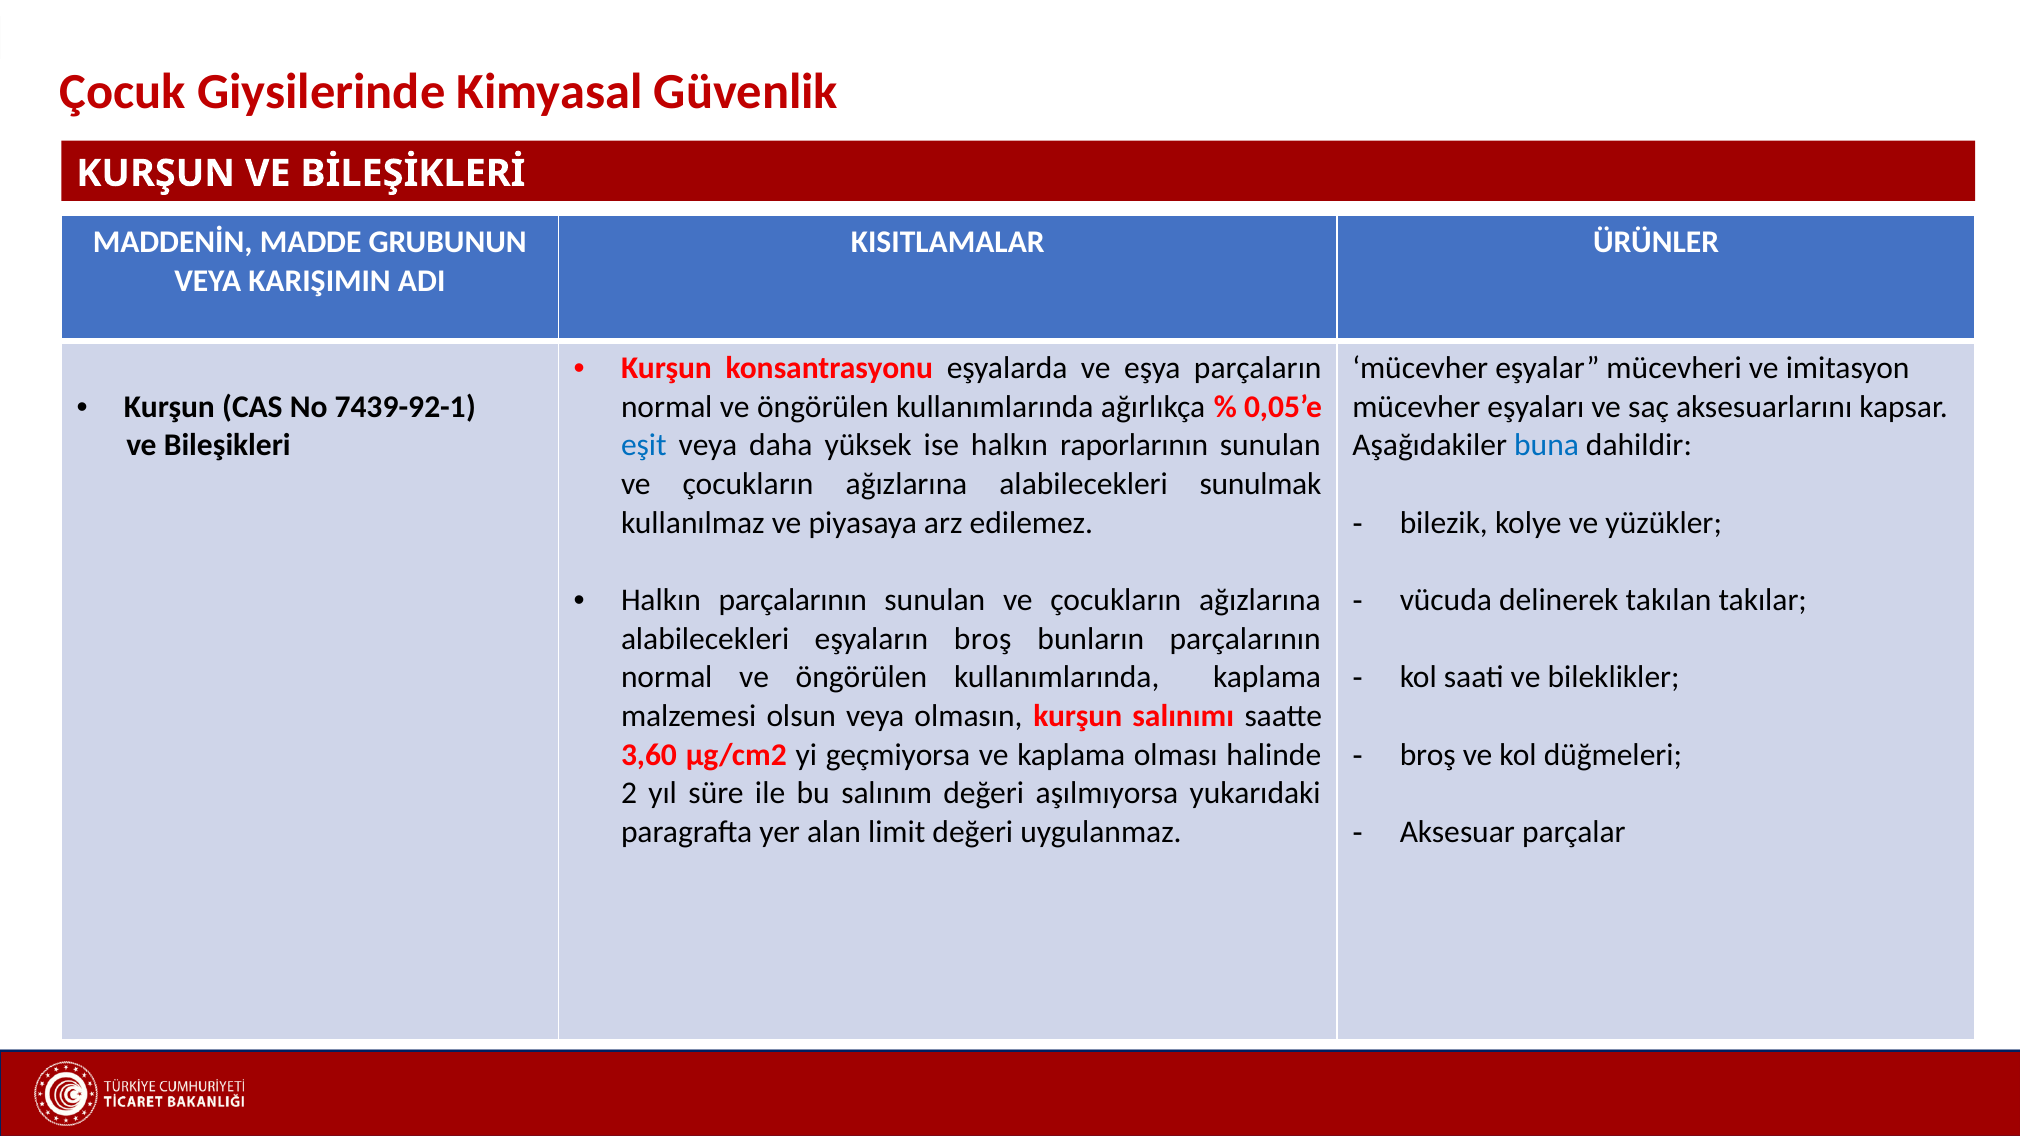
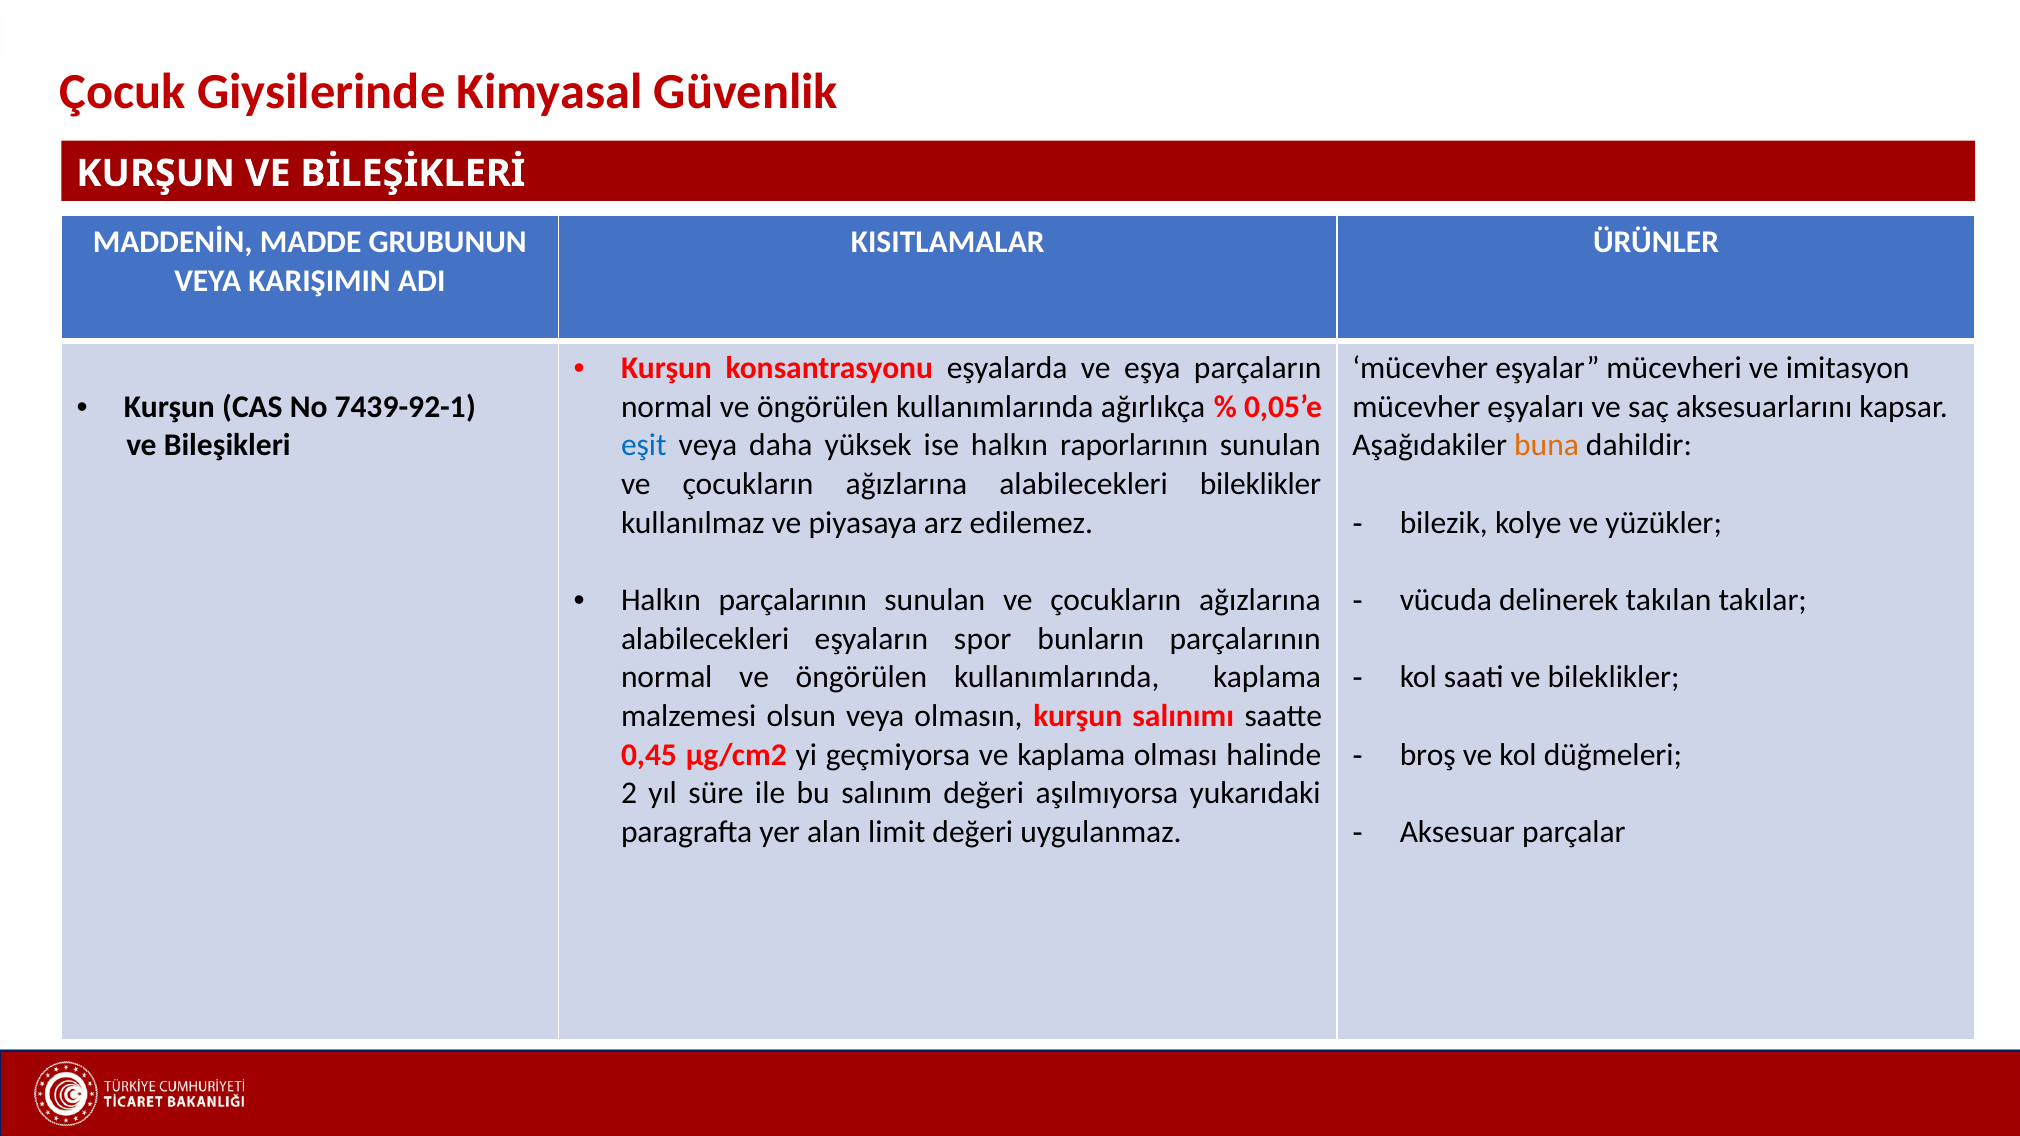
buna colour: blue -> orange
alabilecekleri sunulmak: sunulmak -> bileklikler
eşyaların broş: broş -> spor
3,60: 3,60 -> 0,45
